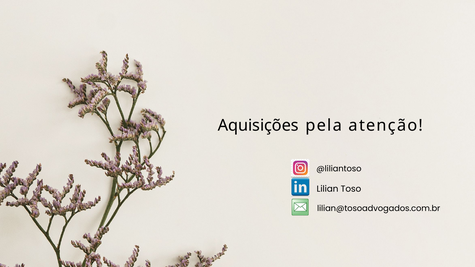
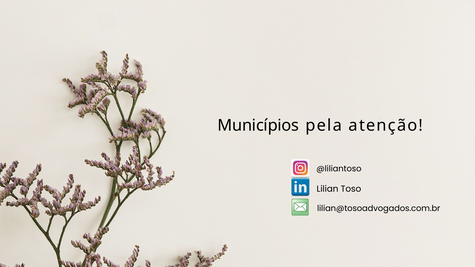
Aquisições: Aquisições -> Municípios
